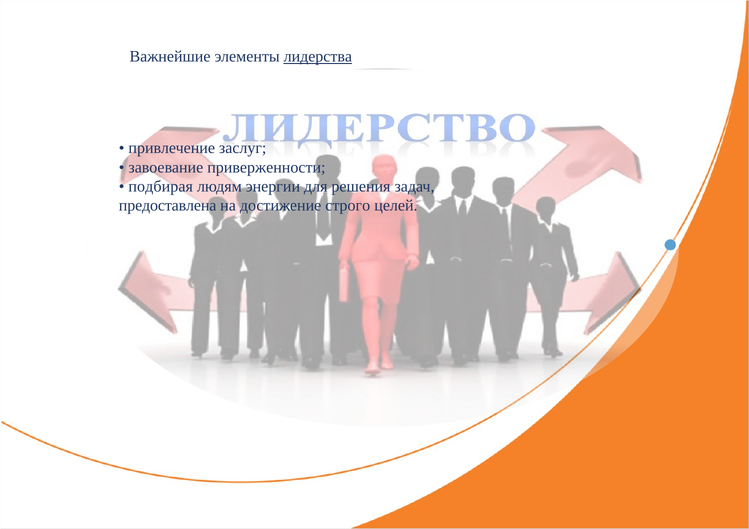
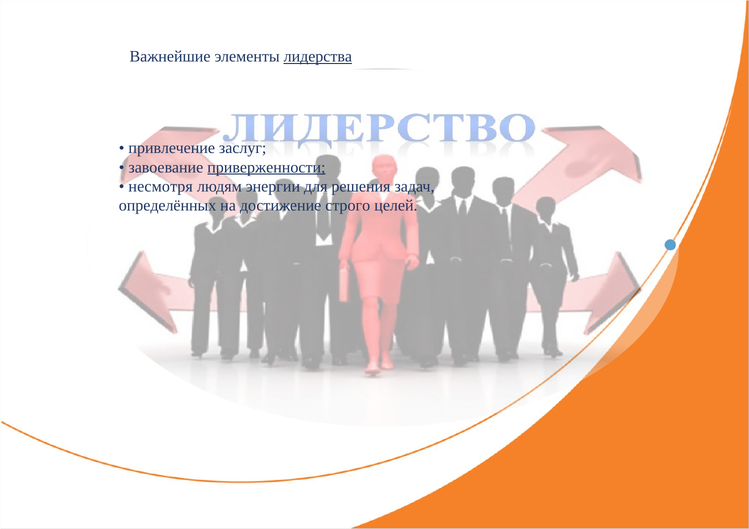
приверженности underline: none -> present
подбирая: подбирая -> несмотря
предоставлена: предоставлена -> определённых
